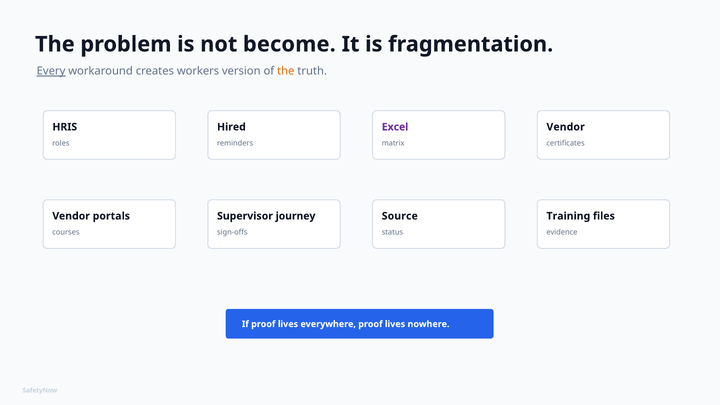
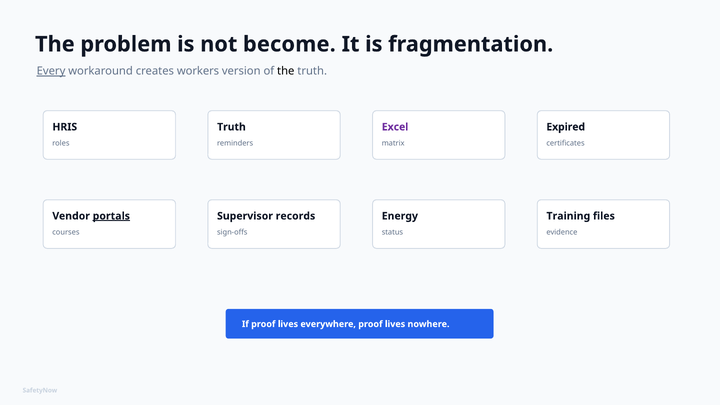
the at (286, 71) colour: orange -> black
Hired at (231, 127): Hired -> Truth
Vendor at (566, 127): Vendor -> Expired
portals underline: none -> present
journey: journey -> records
Source: Source -> Energy
